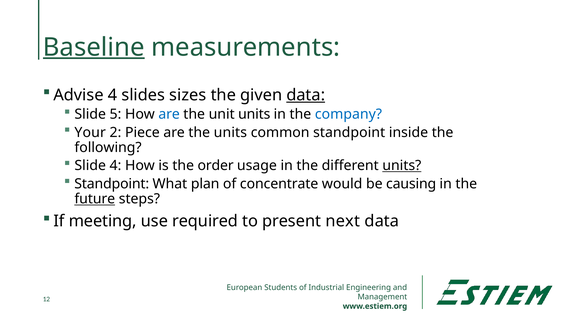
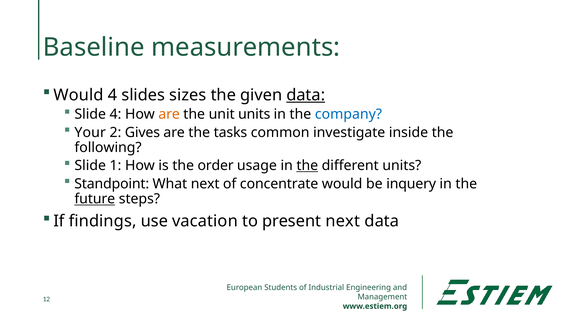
Baseline underline: present -> none
Advise at (79, 95): Advise -> Would
Slide 5: 5 -> 4
are at (169, 114) colour: blue -> orange
Piece: Piece -> Gives
the units: units -> tasks
common standpoint: standpoint -> investigate
Slide 4: 4 -> 1
the at (307, 166) underline: none -> present
units at (402, 166) underline: present -> none
What plan: plan -> next
causing: causing -> inquery
meeting: meeting -> findings
required: required -> vacation
